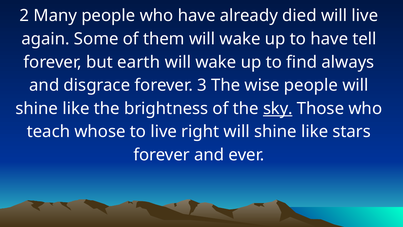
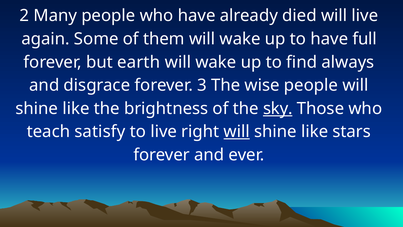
tell: tell -> full
whose: whose -> satisfy
will at (237, 132) underline: none -> present
